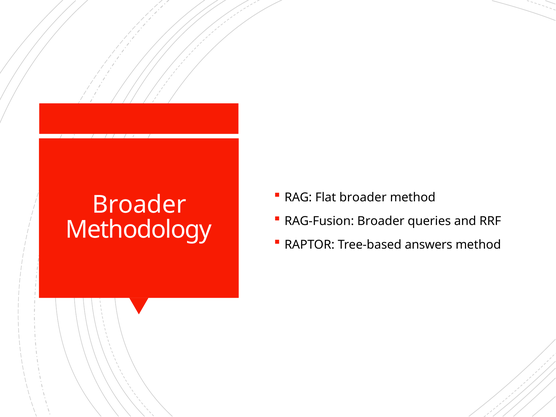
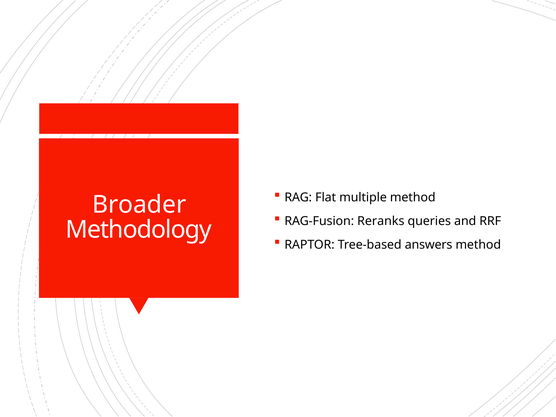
Flat broader: broader -> multiple
RAG-Fusion Broader: Broader -> Reranks
